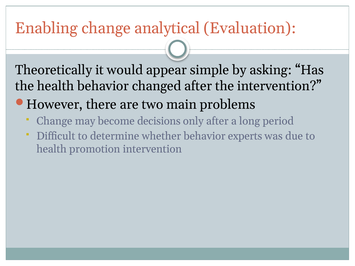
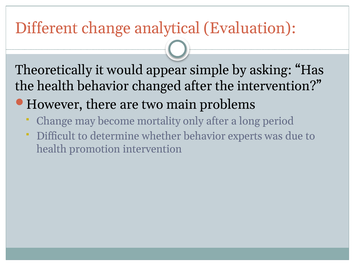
Enabling: Enabling -> Different
decisions: decisions -> mortality
